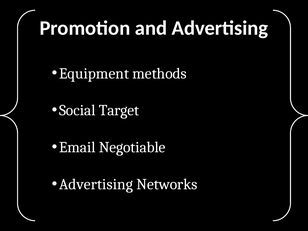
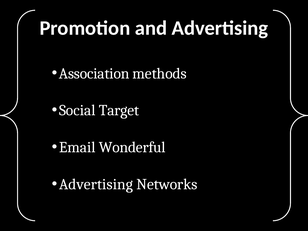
Equipment: Equipment -> Association
Negotiable: Negotiable -> Wonderful
